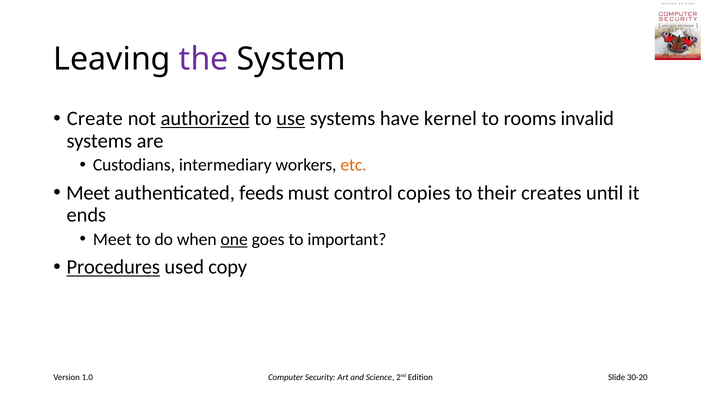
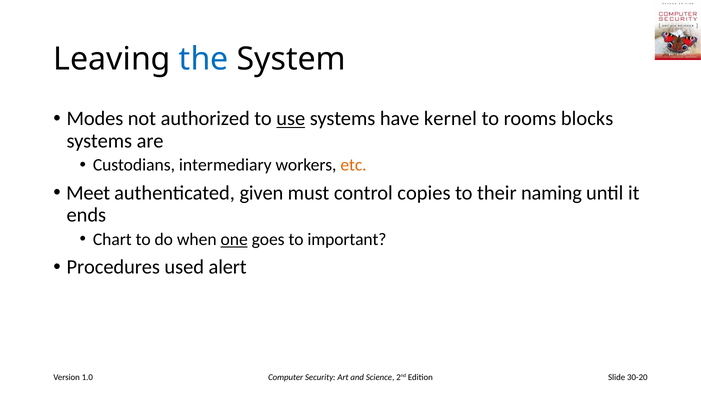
the colour: purple -> blue
Create: Create -> Modes
authorized underline: present -> none
invalid: invalid -> blocks
feeds: feeds -> given
creates: creates -> naming
Meet at (112, 239): Meet -> Chart
Procedures underline: present -> none
copy: copy -> alert
